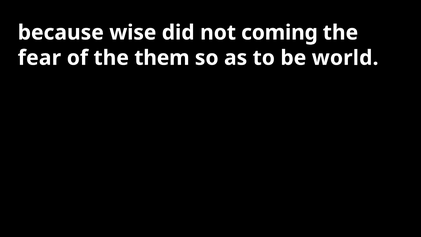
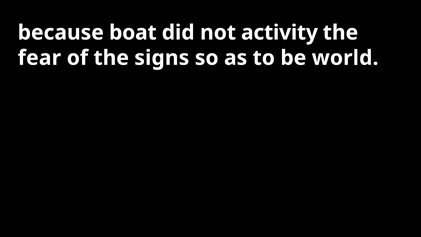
wise: wise -> boat
coming: coming -> activity
them: them -> signs
